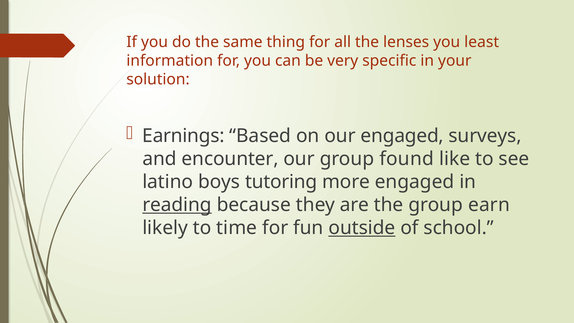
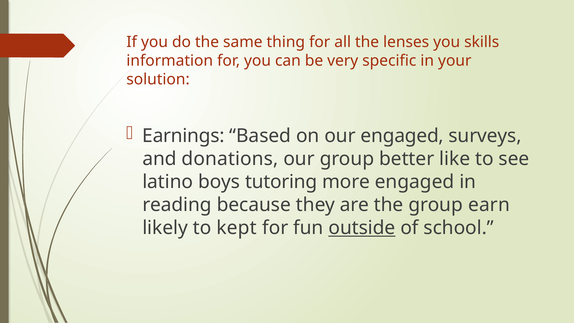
least: least -> skills
encounter: encounter -> donations
found: found -> better
reading underline: present -> none
time: time -> kept
